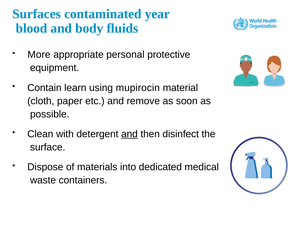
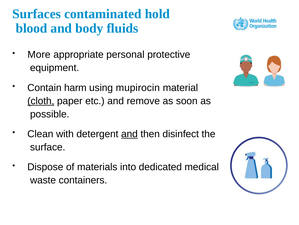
year: year -> hold
learn: learn -> harm
cloth underline: none -> present
